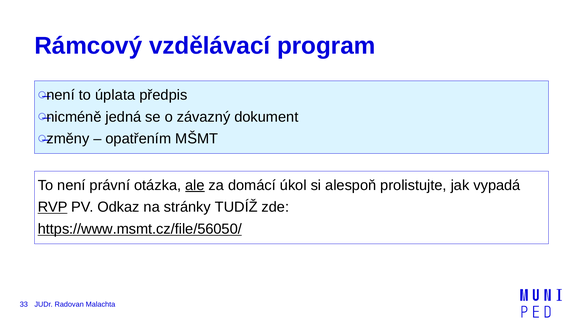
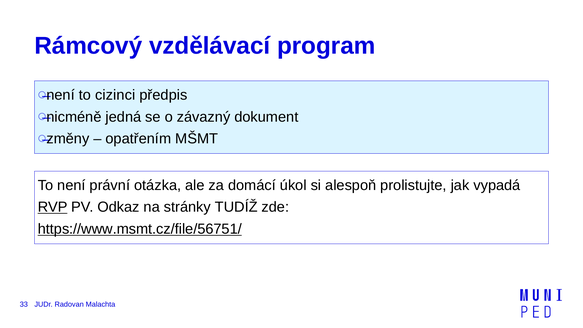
úplata: úplata -> cizinci
ale underline: present -> none
https://www.msmt.cz/file/56050/: https://www.msmt.cz/file/56050/ -> https://www.msmt.cz/file/56751/
